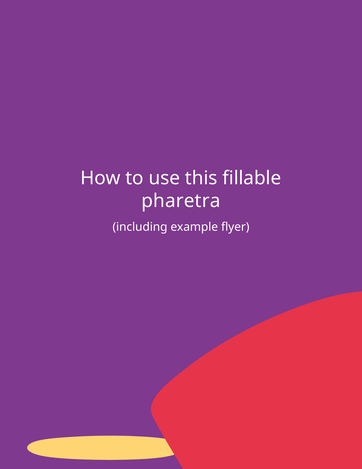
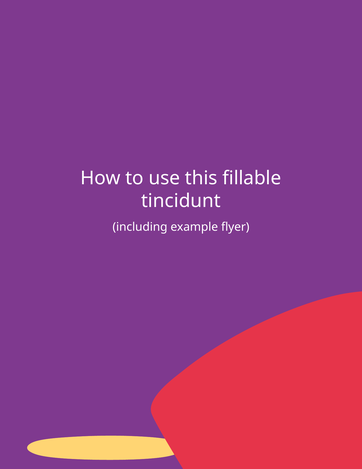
pharetra: pharetra -> tincidunt
